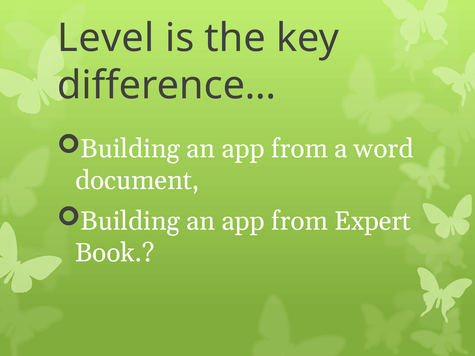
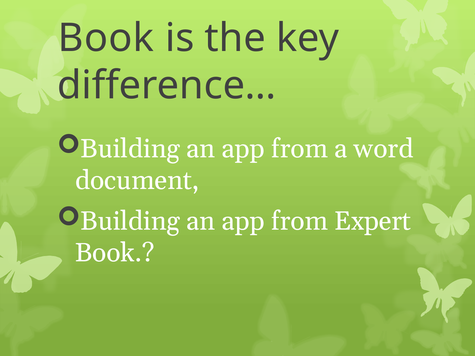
Level at (106, 38): Level -> Book
